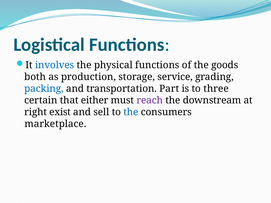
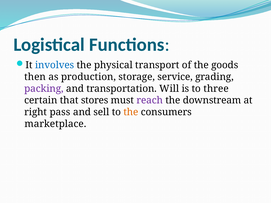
physical functions: functions -> transport
both: both -> then
packing colour: blue -> purple
Part: Part -> Will
either: either -> stores
exist: exist -> pass
the at (131, 112) colour: blue -> orange
